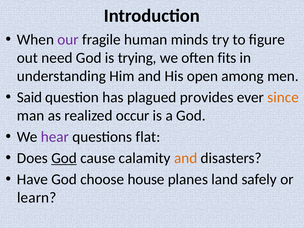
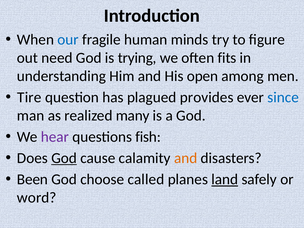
our colour: purple -> blue
Said: Said -> Tire
since colour: orange -> blue
occur: occur -> many
flat: flat -> fish
Have: Have -> Been
house: house -> called
land underline: none -> present
learn: learn -> word
